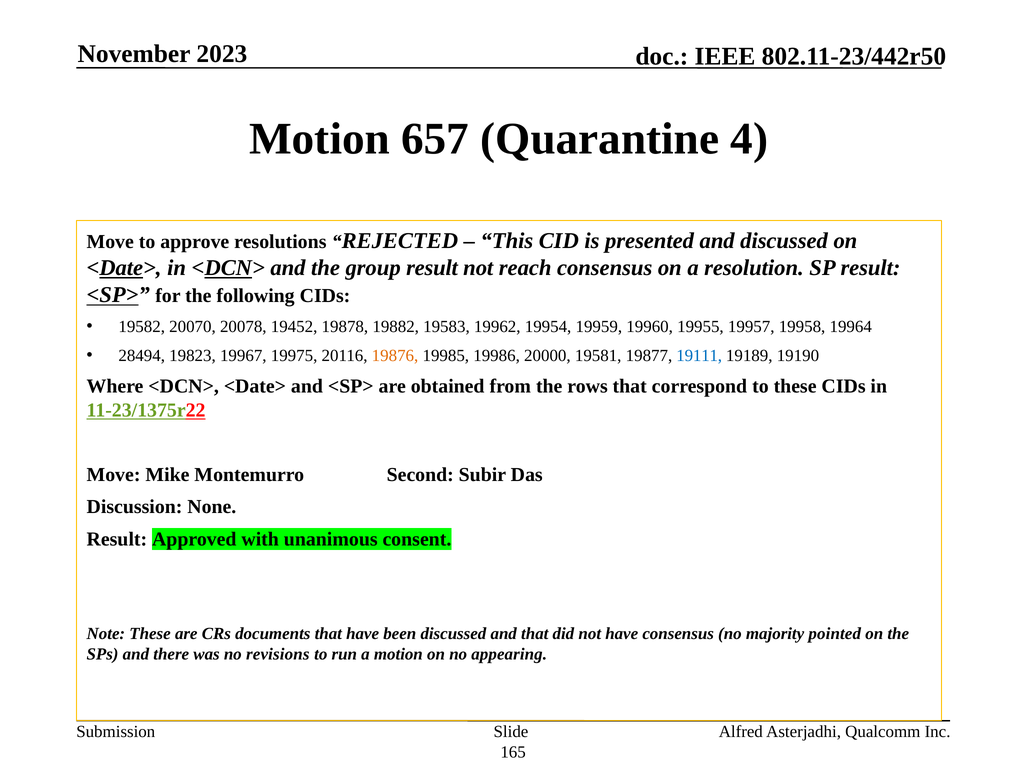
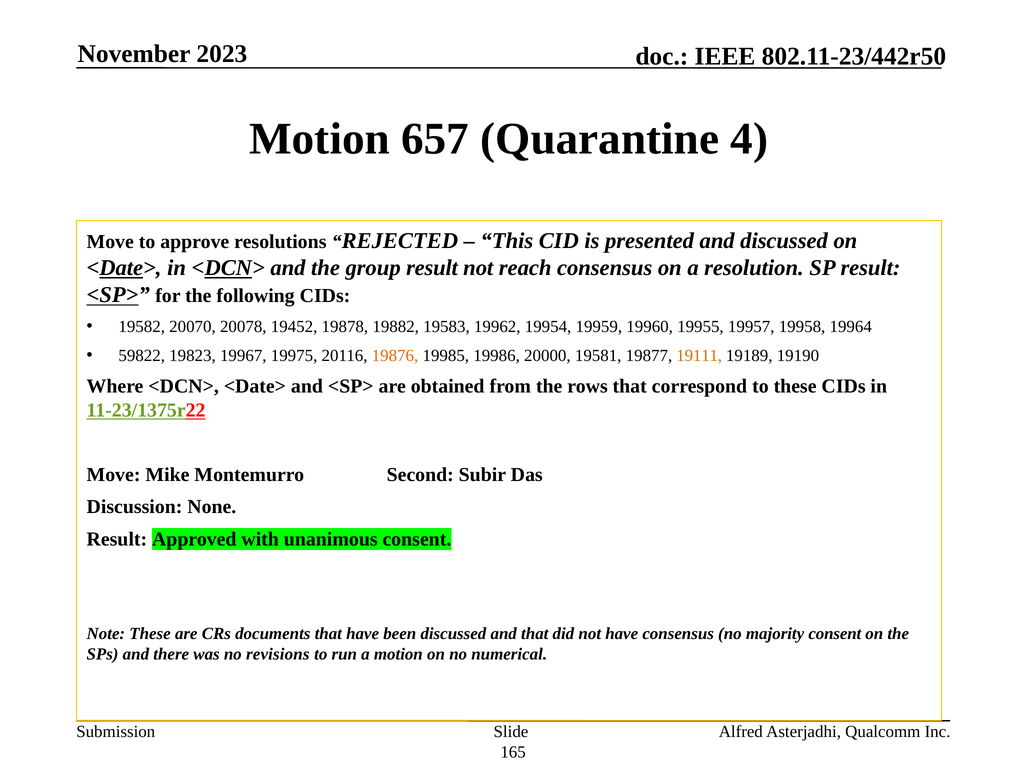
28494: 28494 -> 59822
19111 colour: blue -> orange
majority pointed: pointed -> consent
appearing: appearing -> numerical
